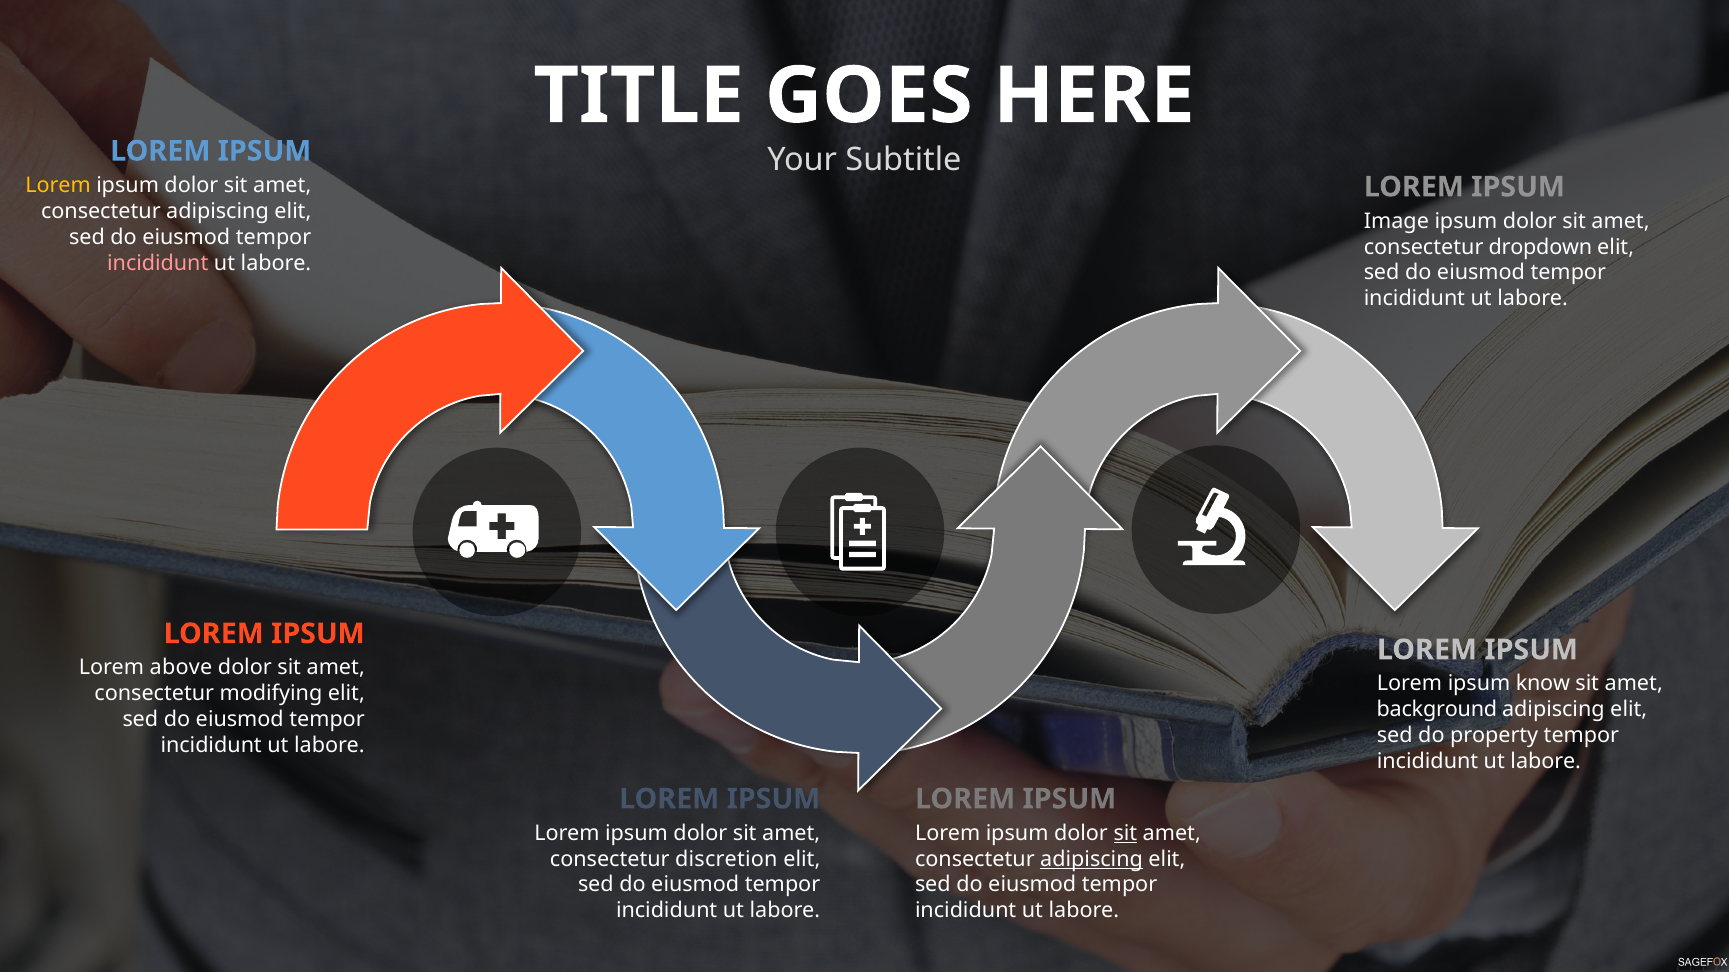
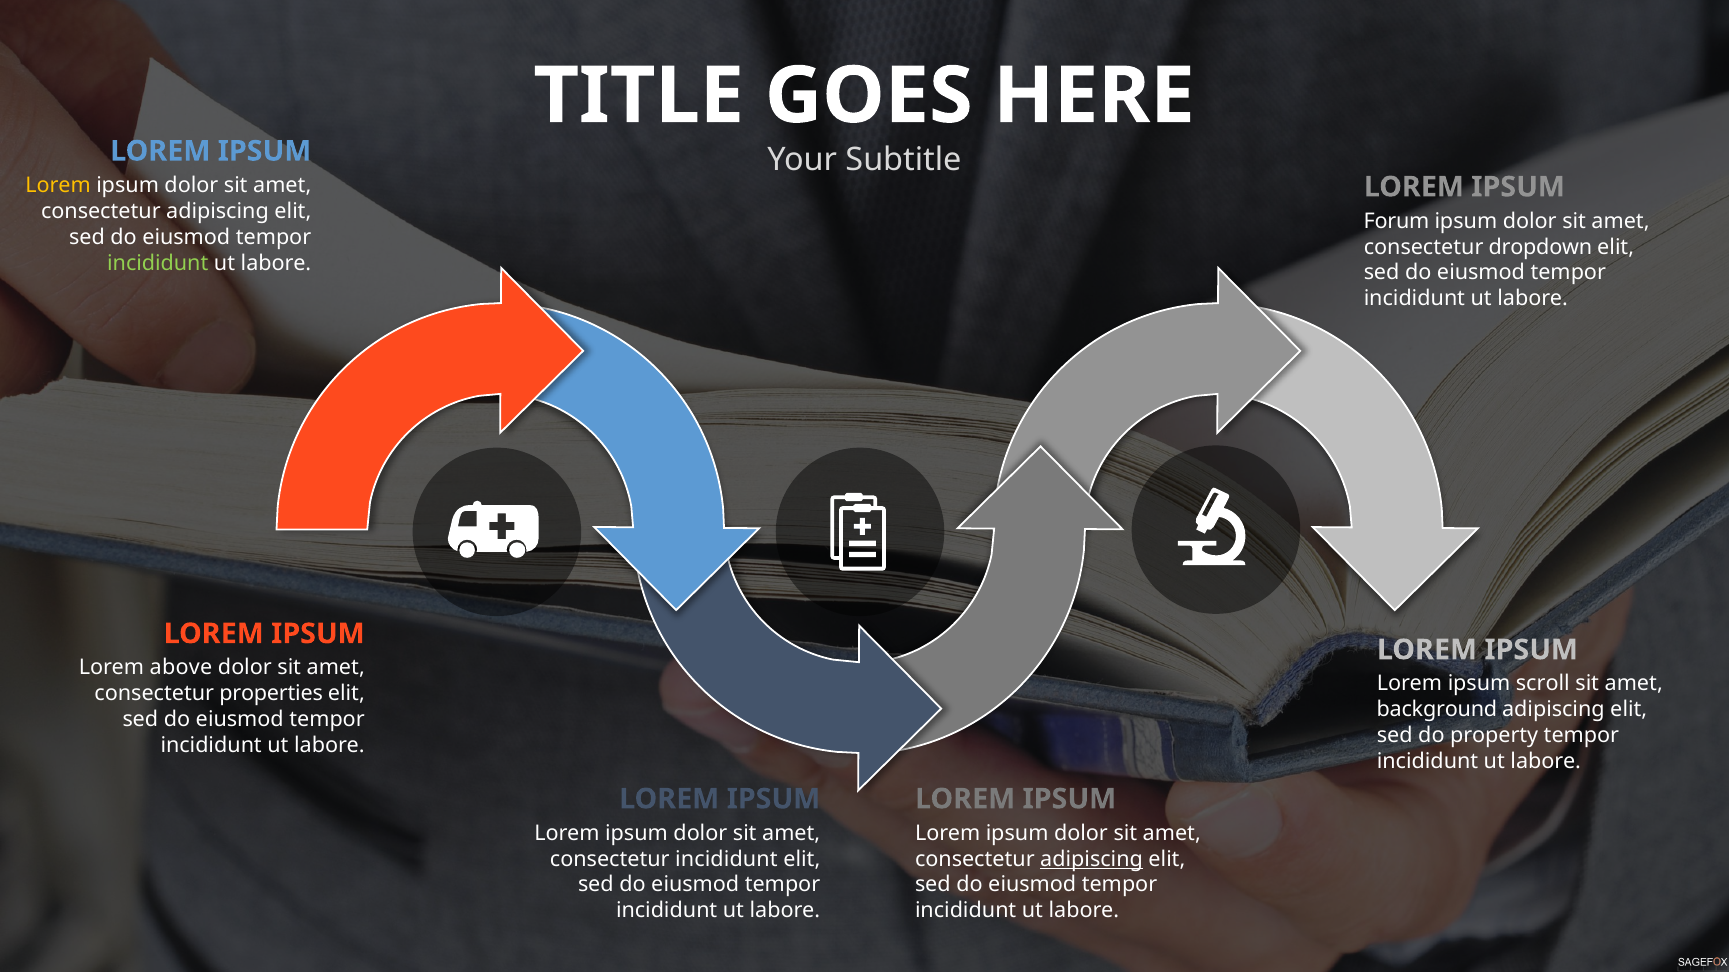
Image: Image -> Forum
incididunt at (158, 263) colour: pink -> light green
know: know -> scroll
modifying: modifying -> properties
sit at (1125, 833) underline: present -> none
consectetur discretion: discretion -> incididunt
